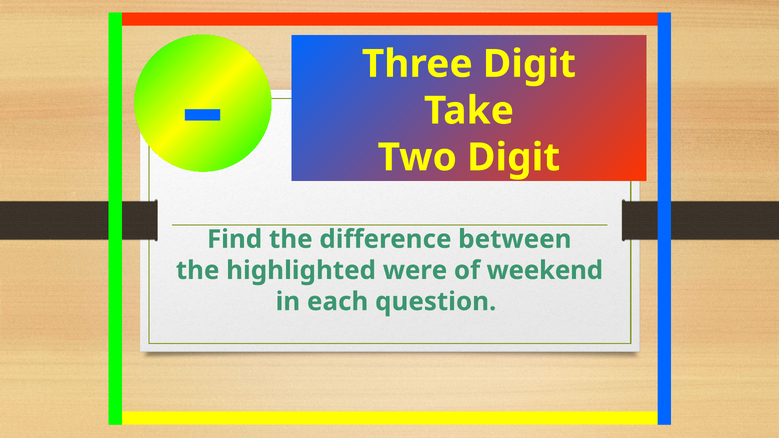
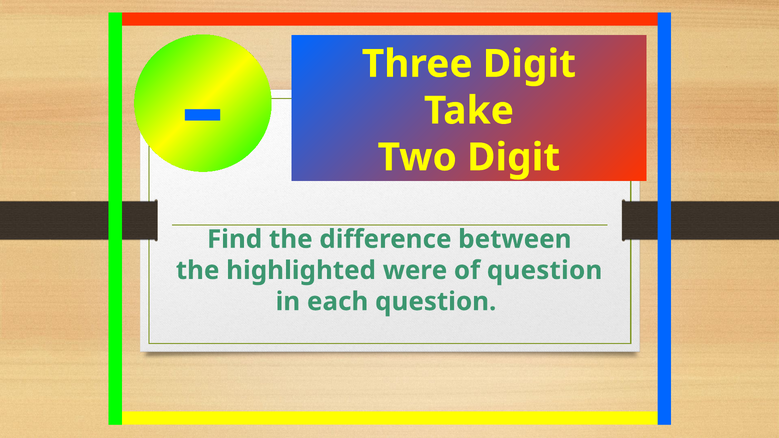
of weekend: weekend -> question
